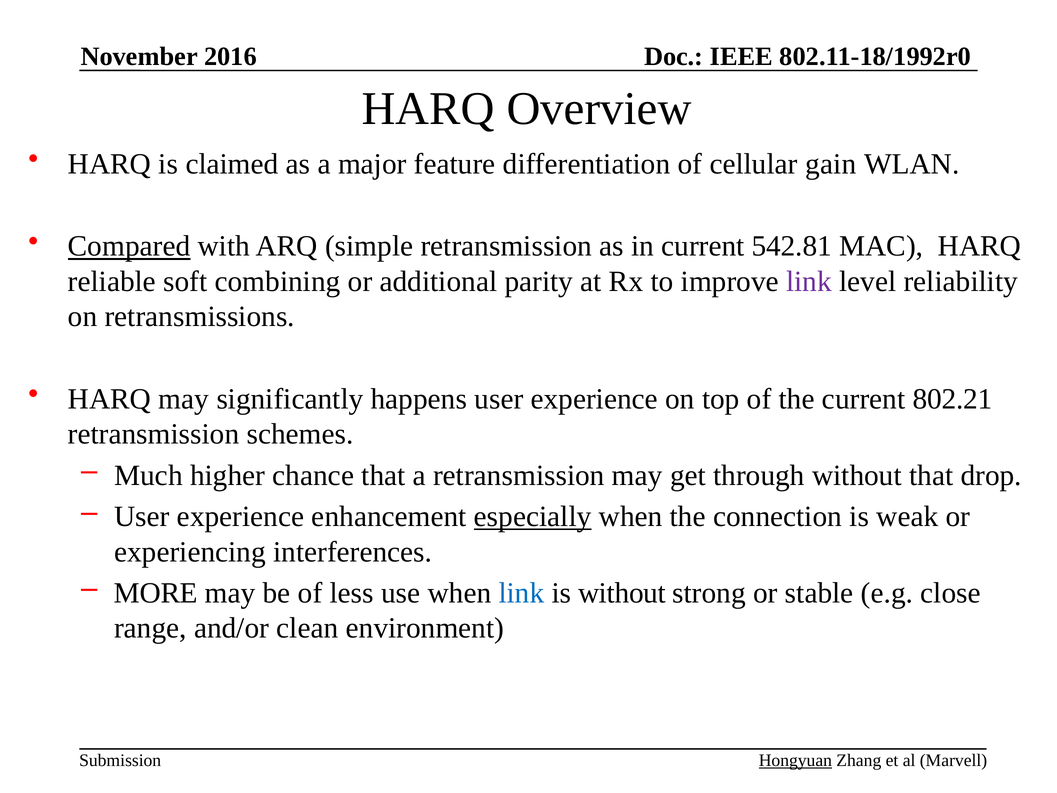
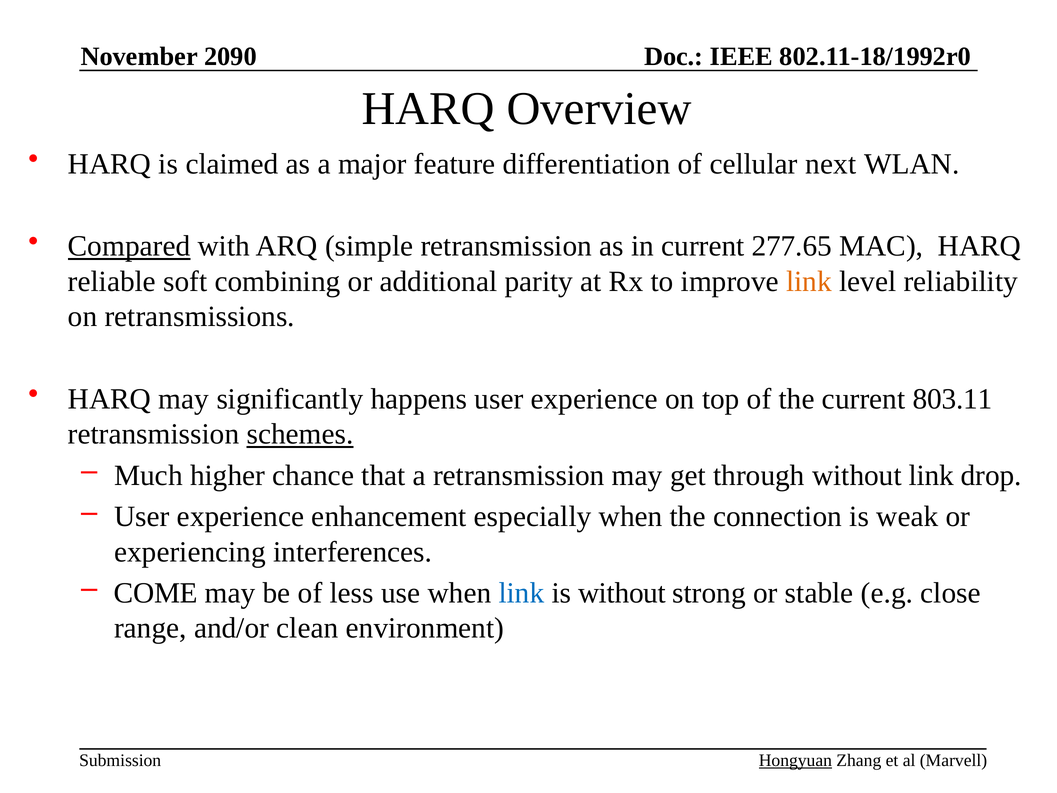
2016: 2016 -> 2090
gain: gain -> next
542.81: 542.81 -> 277.65
link at (809, 281) colour: purple -> orange
802.21: 802.21 -> 803.11
schemes underline: none -> present
without that: that -> link
especially underline: present -> none
MORE: MORE -> COME
